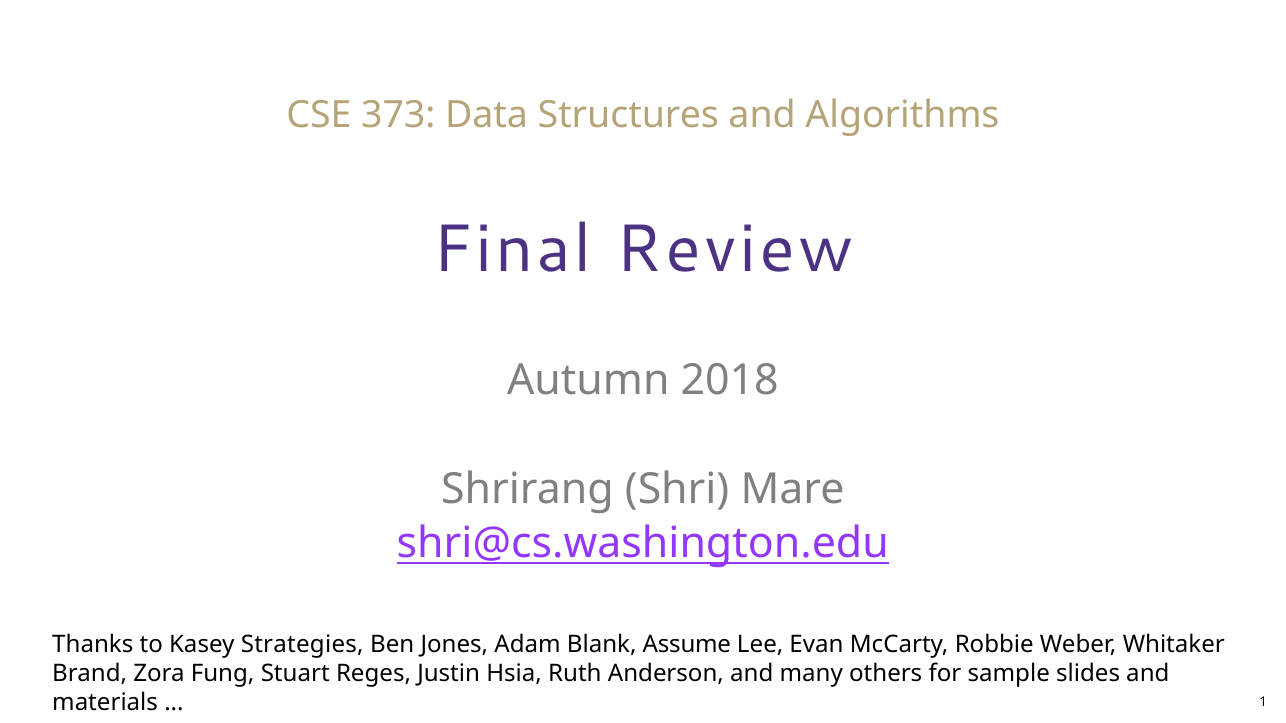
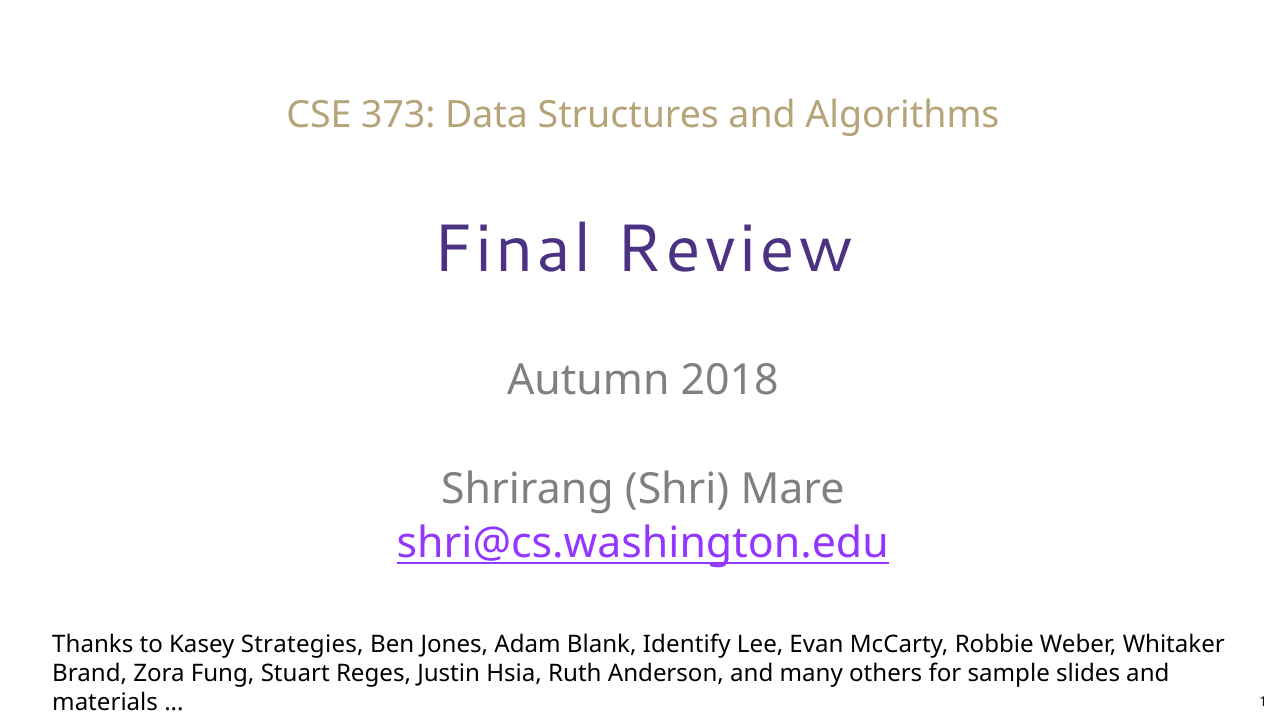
Assume: Assume -> Identify
